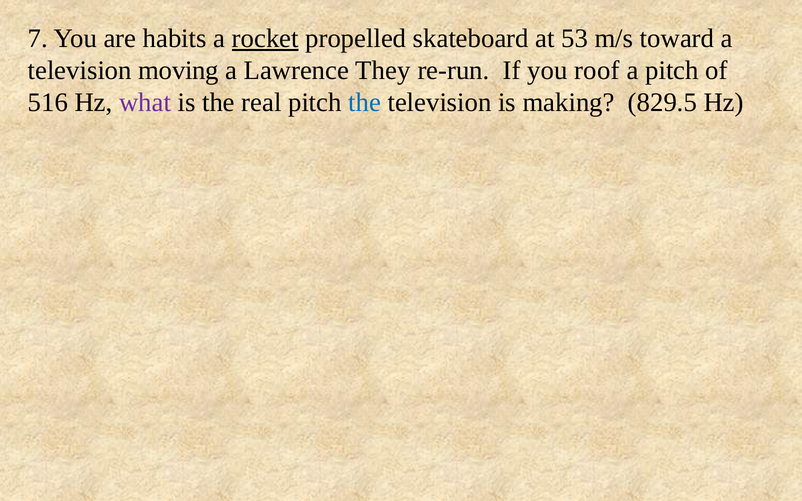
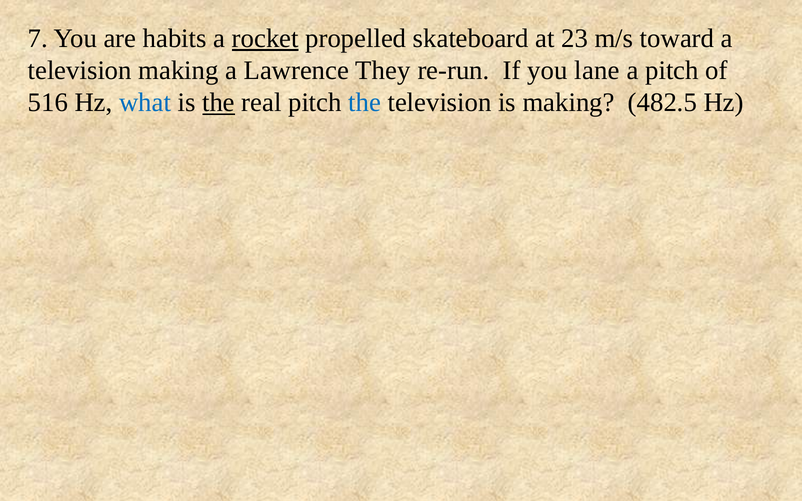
53: 53 -> 23
television moving: moving -> making
roof: roof -> lane
what colour: purple -> blue
the at (219, 103) underline: none -> present
829.5: 829.5 -> 482.5
